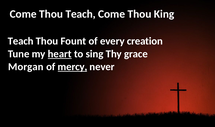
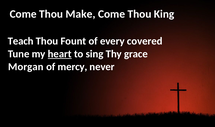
Thou Teach: Teach -> Make
creation: creation -> covered
mercy underline: present -> none
